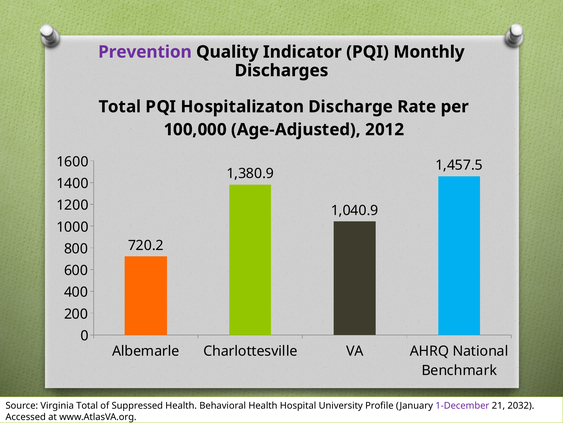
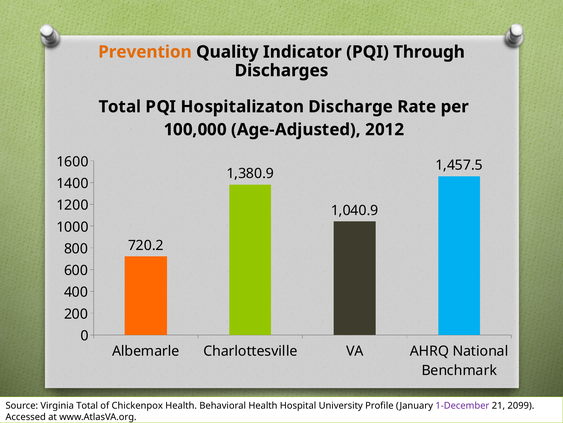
Prevention colour: purple -> orange
Monthly: Monthly -> Through
Suppressed: Suppressed -> Chickenpox
2032: 2032 -> 2099
